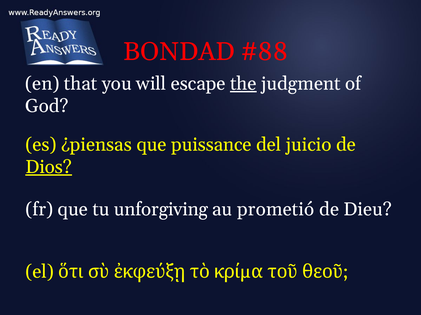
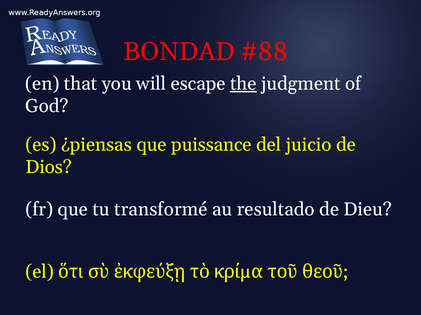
Dios underline: present -> none
unforgiving: unforgiving -> transformé
prometió: prometió -> resultado
